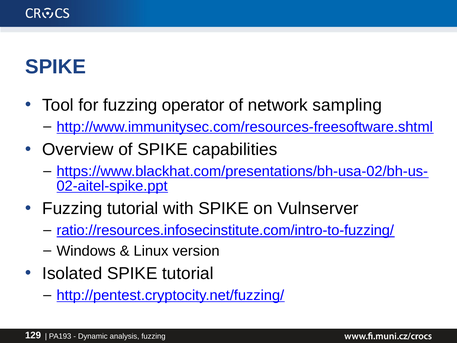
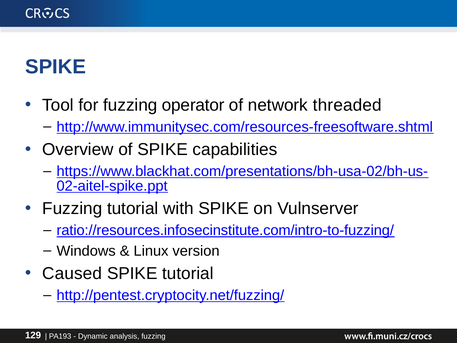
sampling: sampling -> threaded
Isolated: Isolated -> Caused
